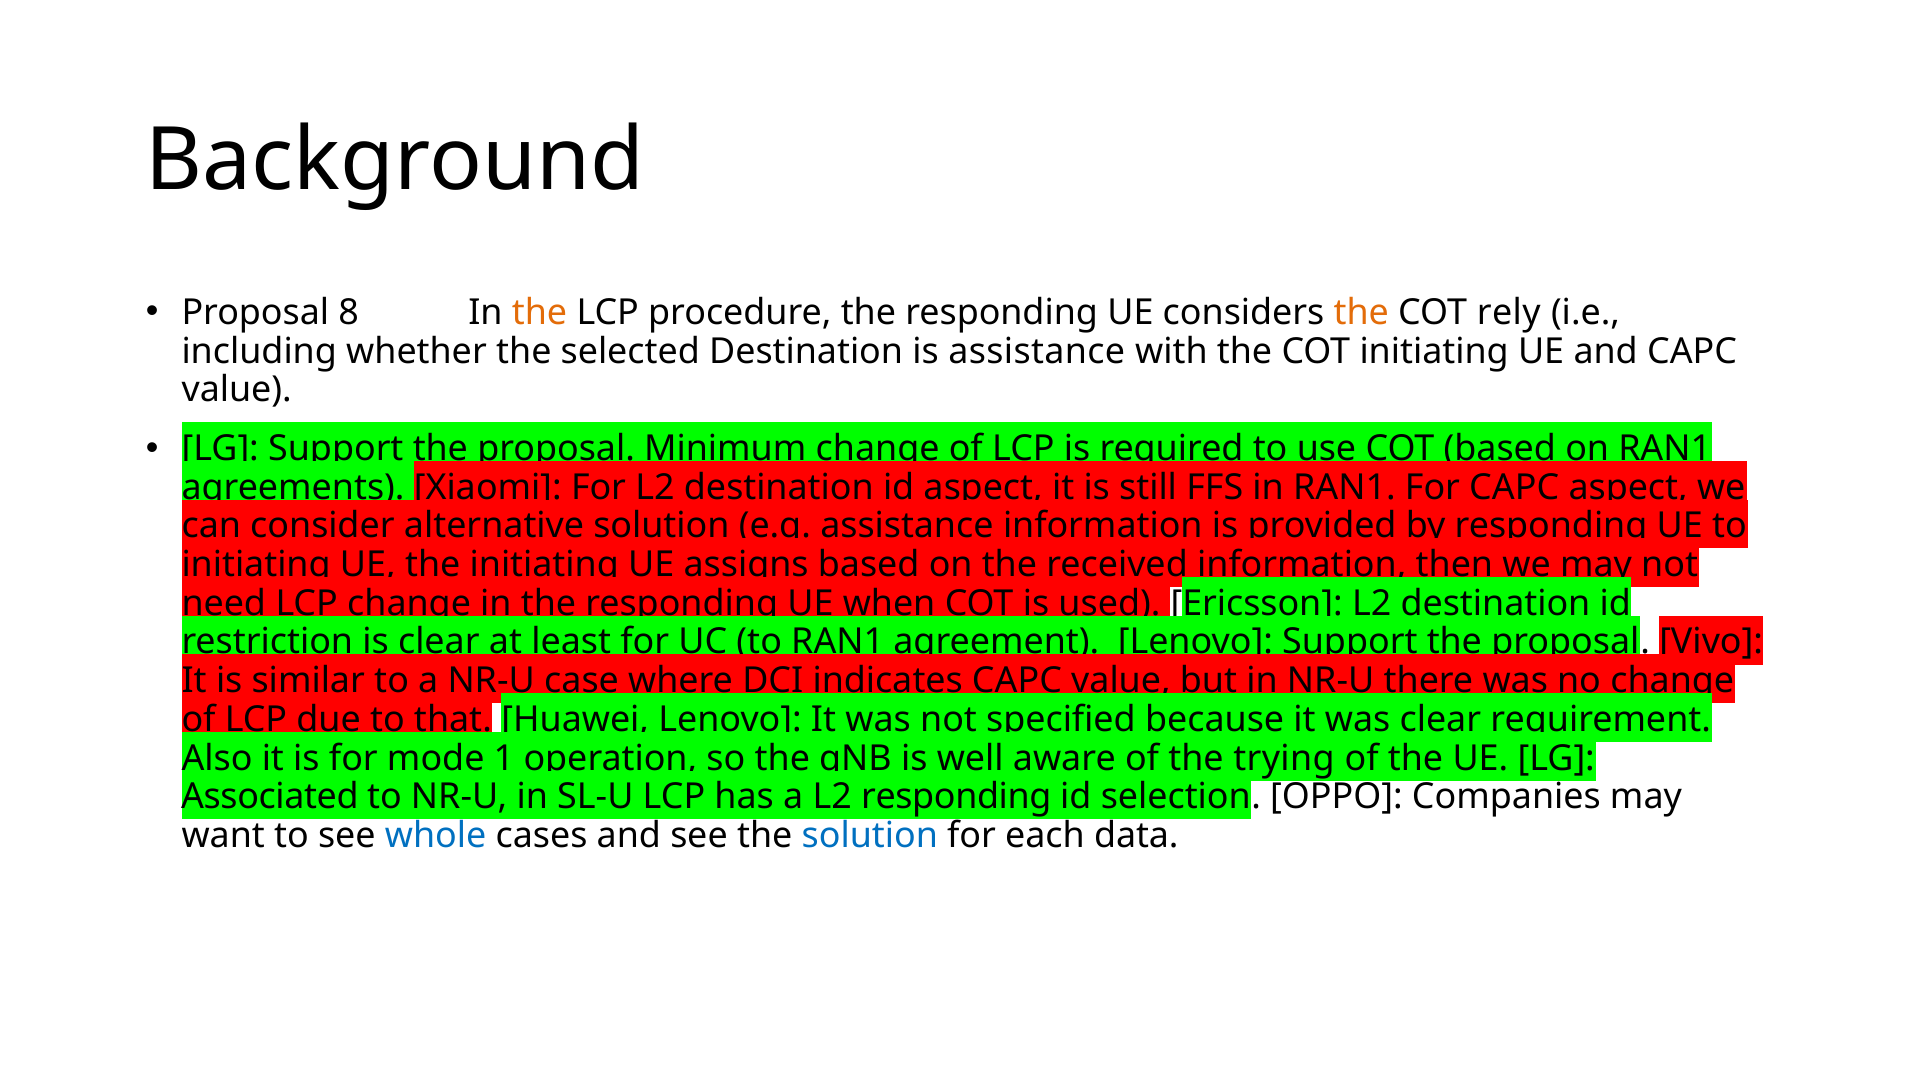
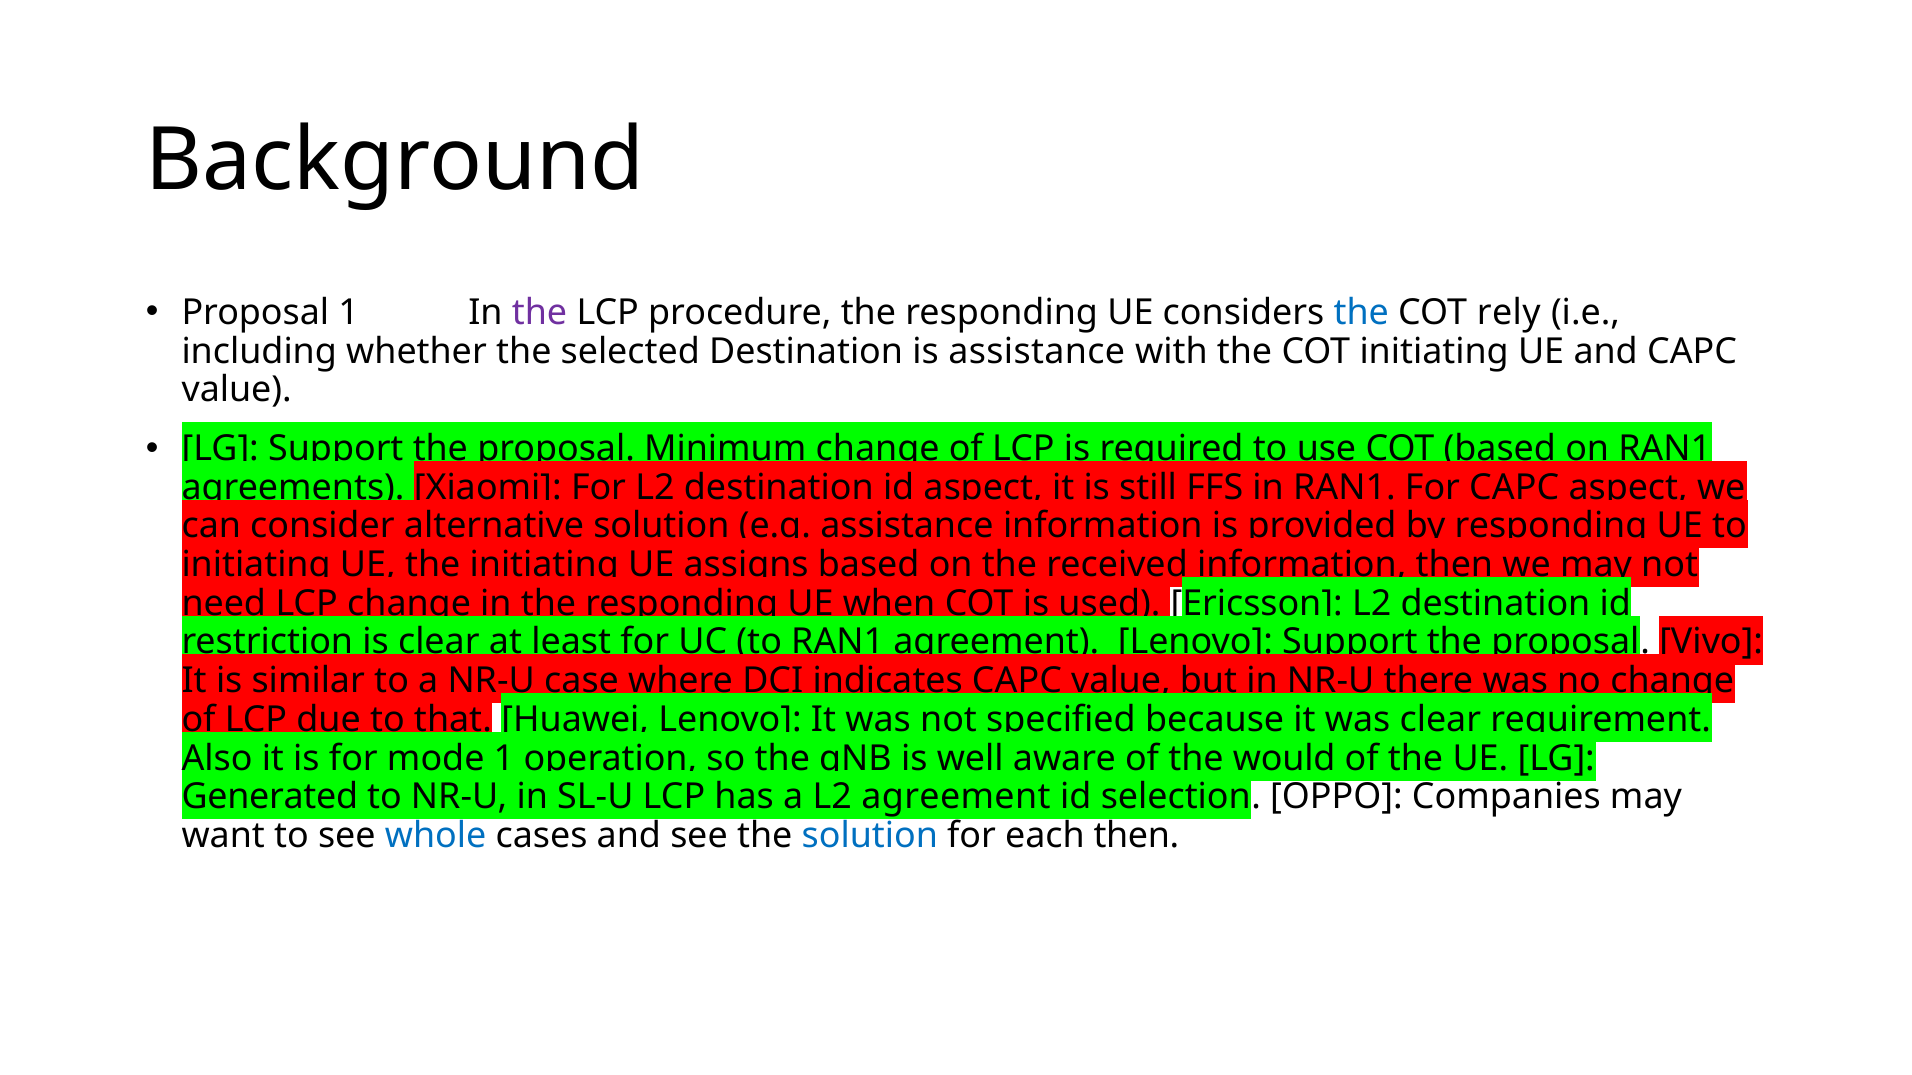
Proposal 8: 8 -> 1
the at (540, 313) colour: orange -> purple
the at (1361, 313) colour: orange -> blue
trying: trying -> would
Associated: Associated -> Generated
L2 responding: responding -> agreement
each data: data -> then
